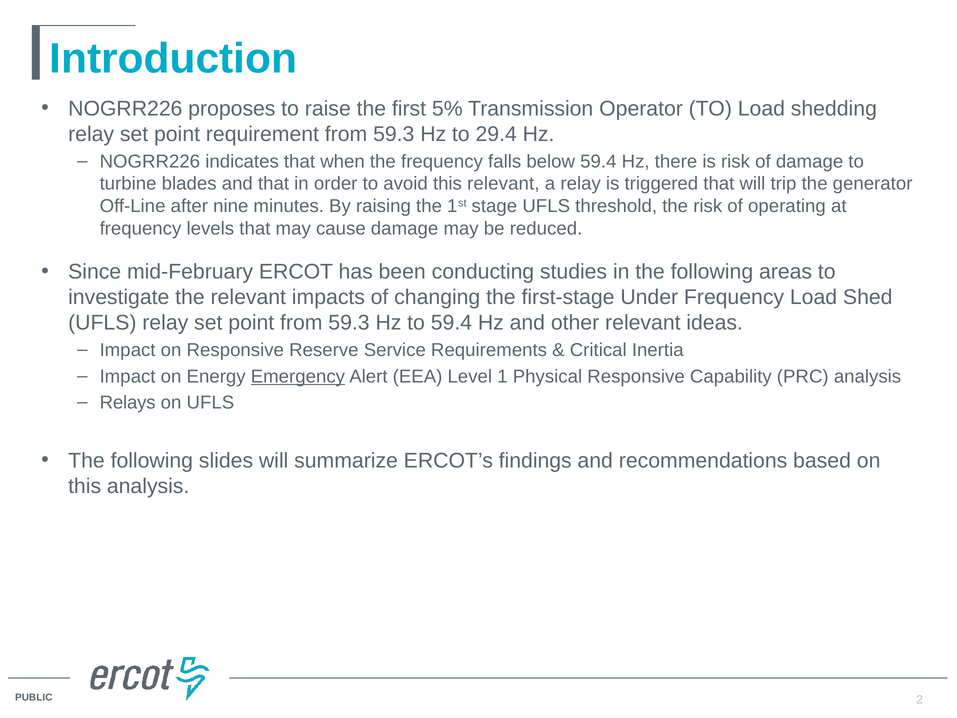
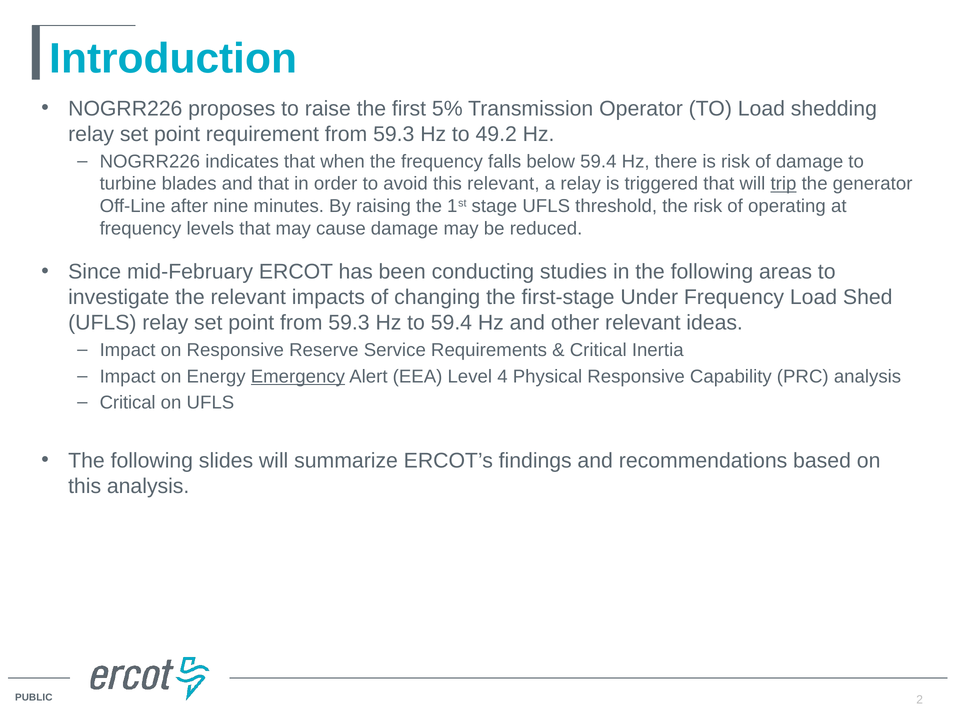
29.4: 29.4 -> 49.2
trip underline: none -> present
1: 1 -> 4
Relays at (128, 402): Relays -> Critical
